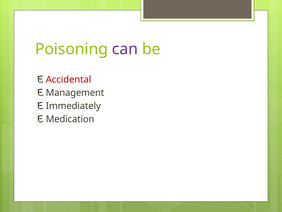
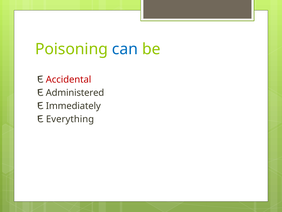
can colour: purple -> blue
Management: Management -> Administered
Medication: Medication -> Everything
